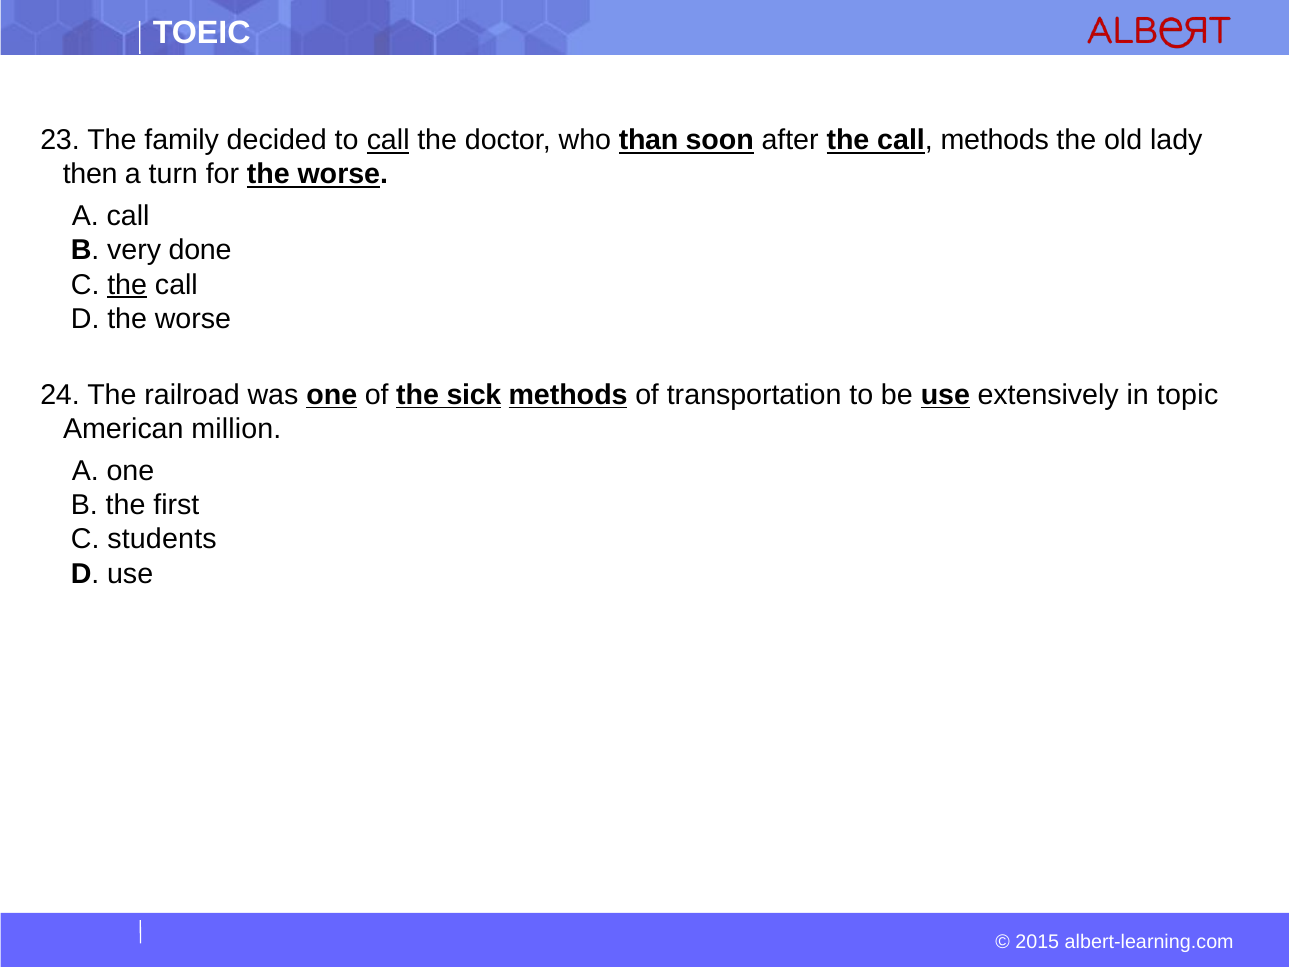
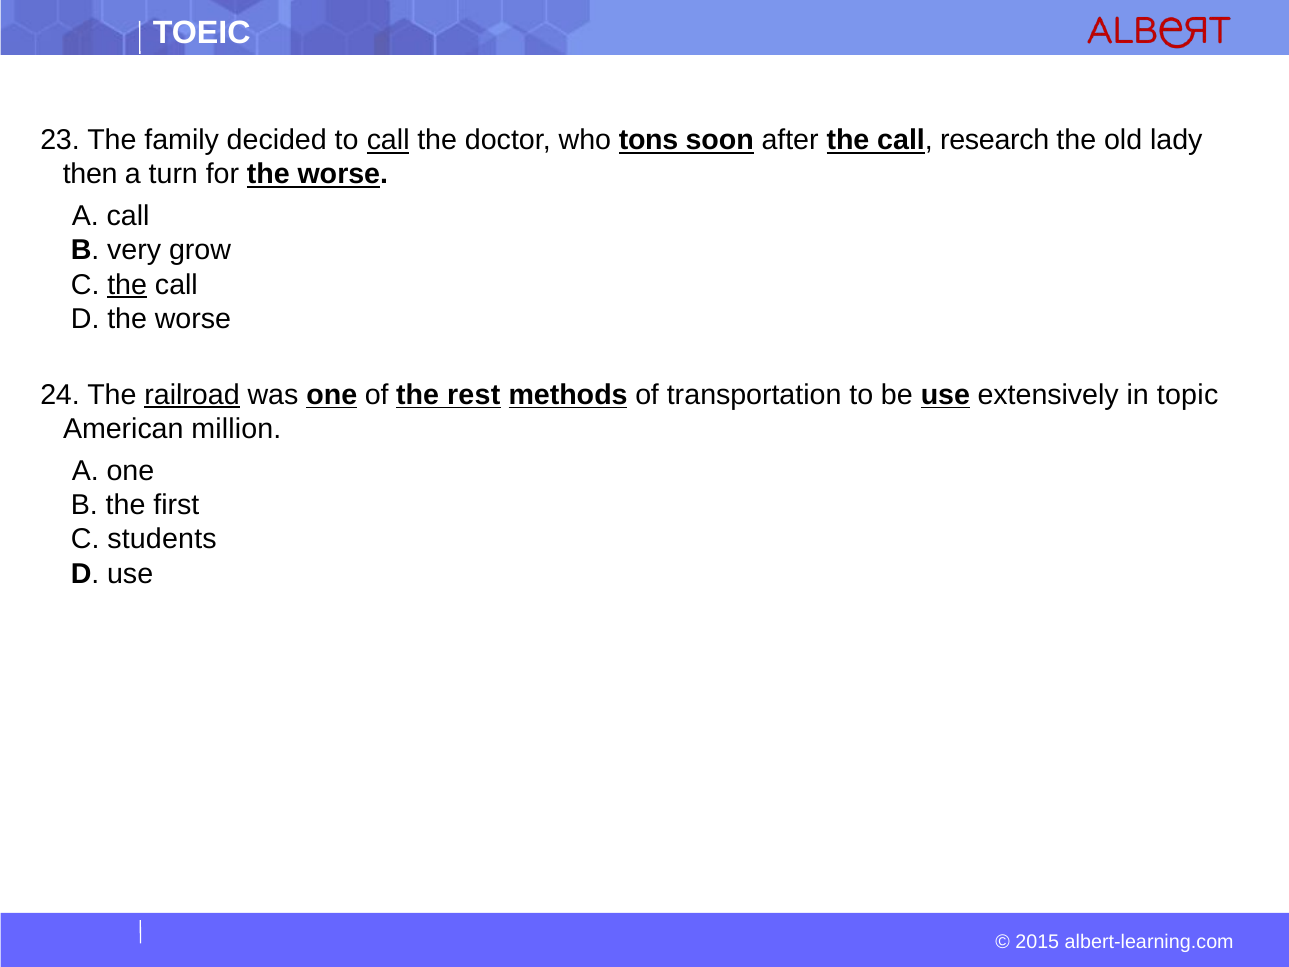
than: than -> tons
call methods: methods -> research
done: done -> grow
railroad underline: none -> present
sick: sick -> rest
